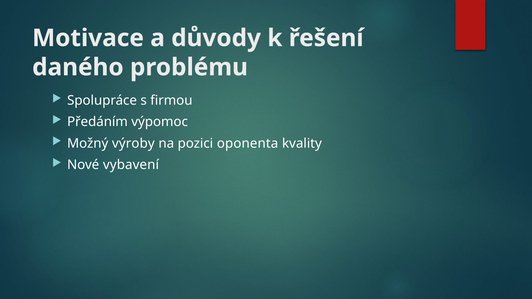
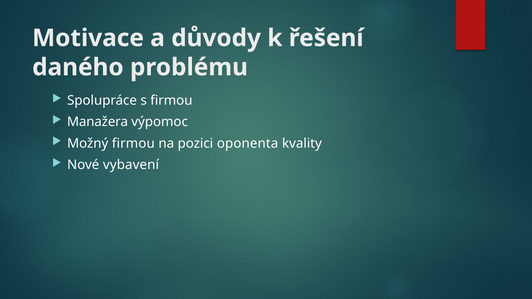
Předáním: Předáním -> Manažera
Možný výroby: výroby -> firmou
